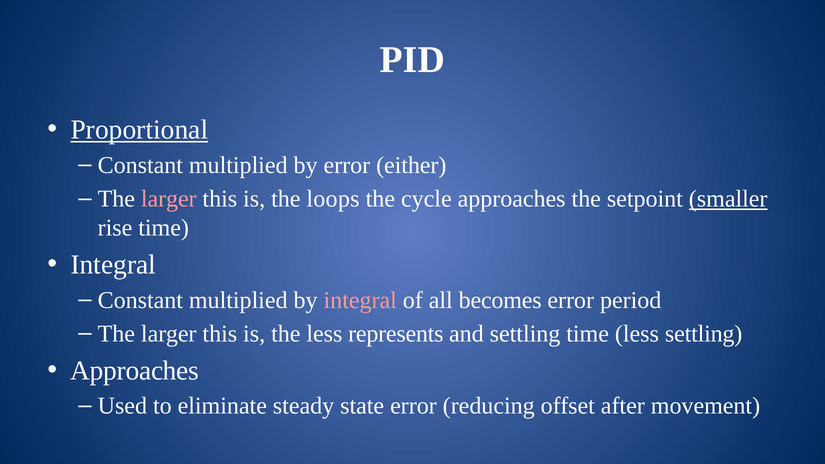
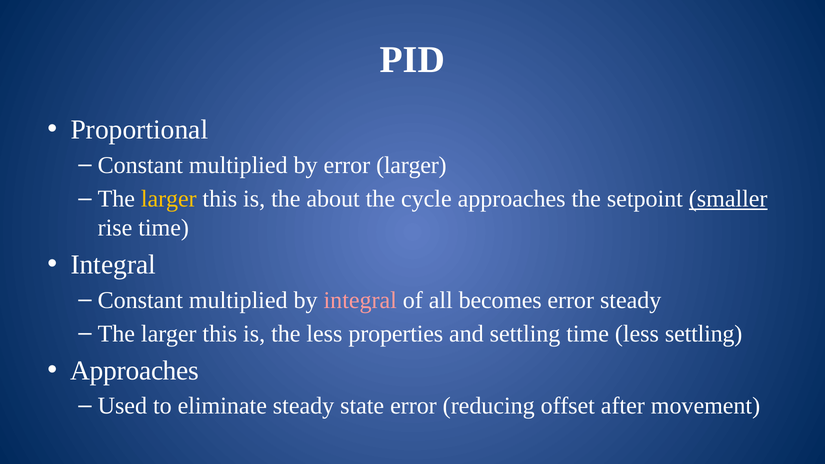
Proportional underline: present -> none
error either: either -> larger
larger at (169, 199) colour: pink -> yellow
loops: loops -> about
error period: period -> steady
represents: represents -> properties
